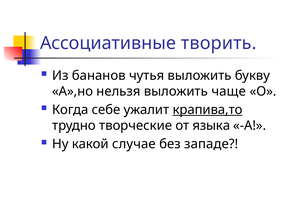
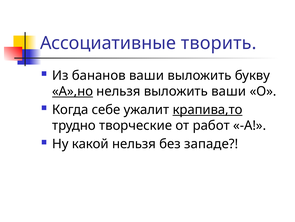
бананов чутья: чутья -> ваши
А»,но underline: none -> present
выложить чаще: чаще -> ваши
языка: языка -> работ
какой случае: случае -> нельзя
